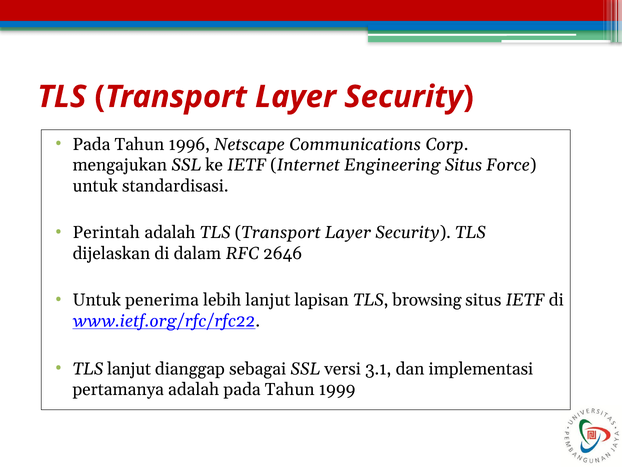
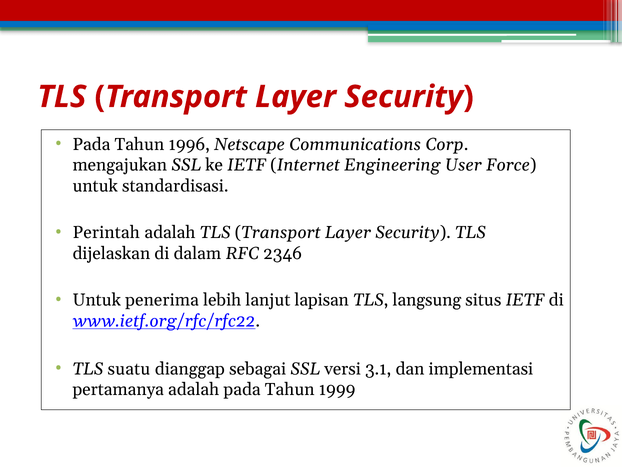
Engineering Situs: Situs -> User
2646: 2646 -> 2346
browsing: browsing -> langsung
TLS lanjut: lanjut -> suatu
